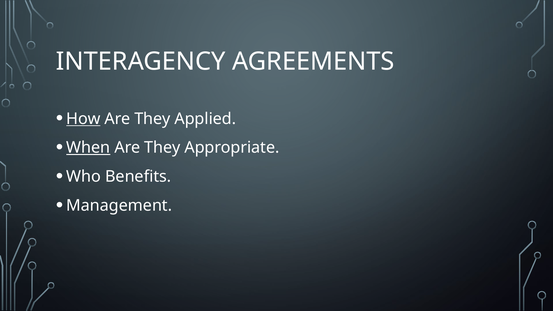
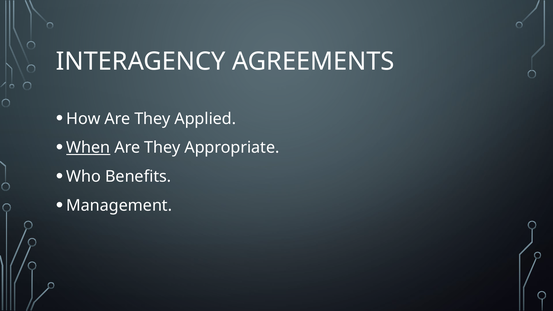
How underline: present -> none
